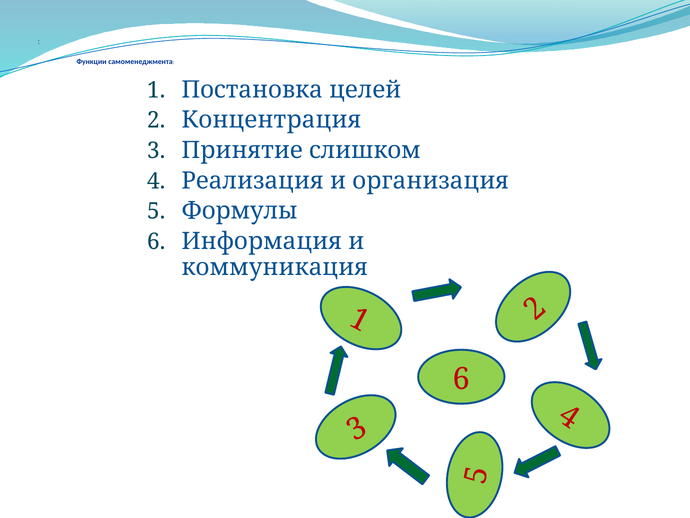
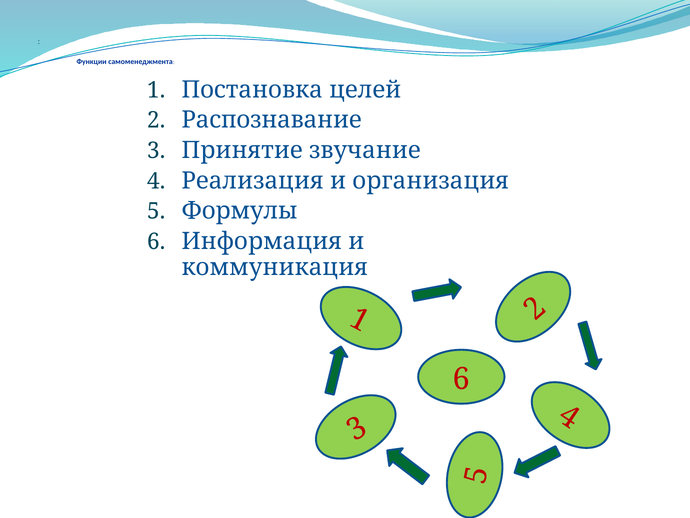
Концентрация: Концентрация -> Распознавание
слишком: слишком -> звучание
